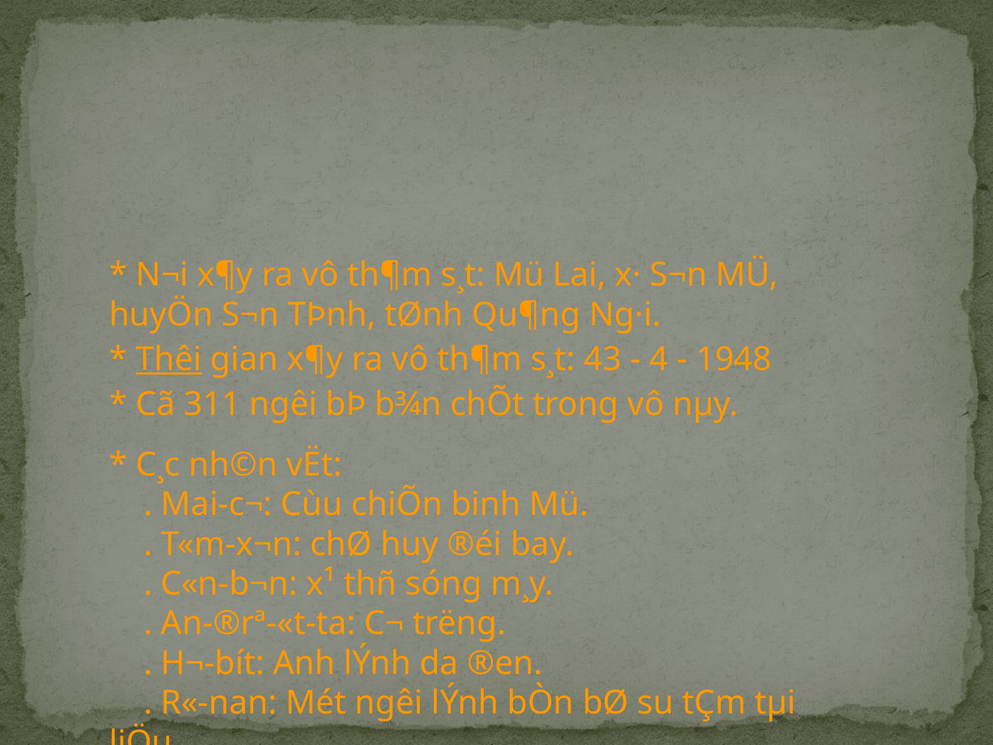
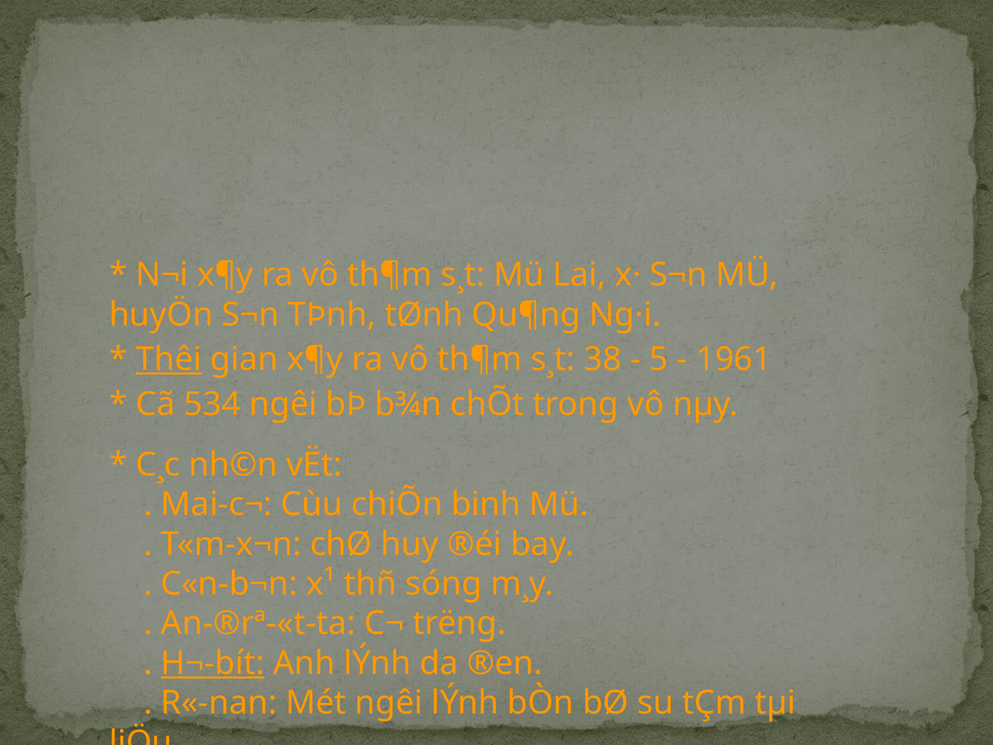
43: 43 -> 38
4: 4 -> 5
1948: 1948 -> 1961
311: 311 -> 534
H¬-bít underline: none -> present
